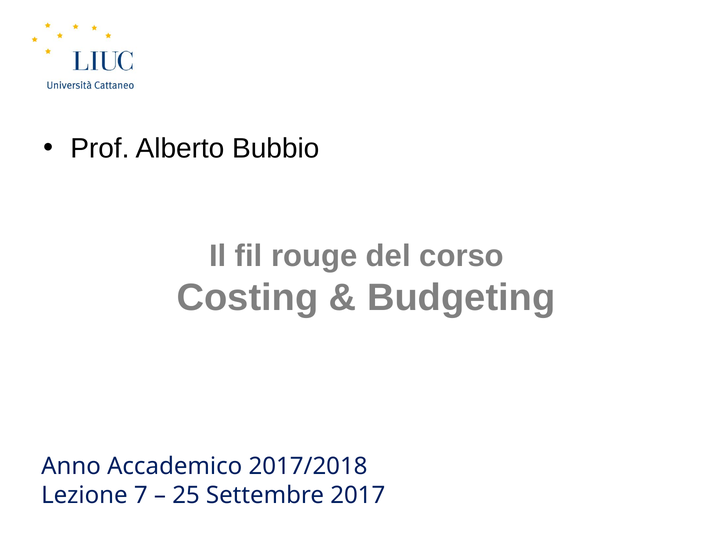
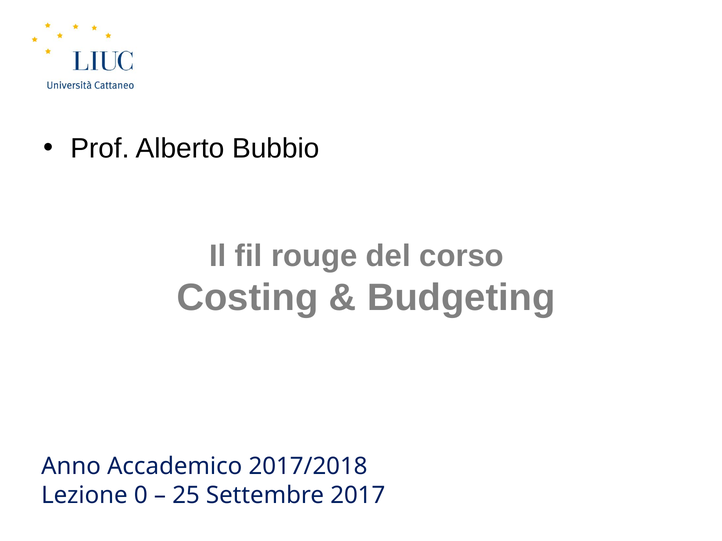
7: 7 -> 0
